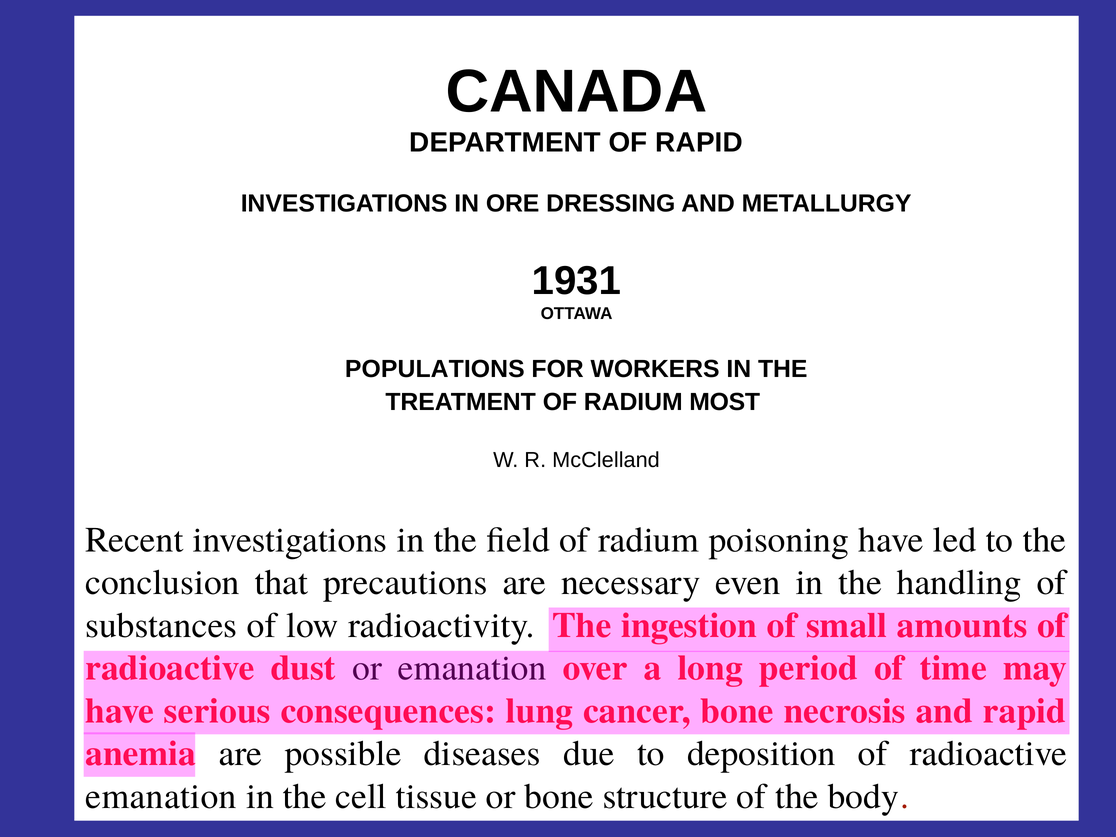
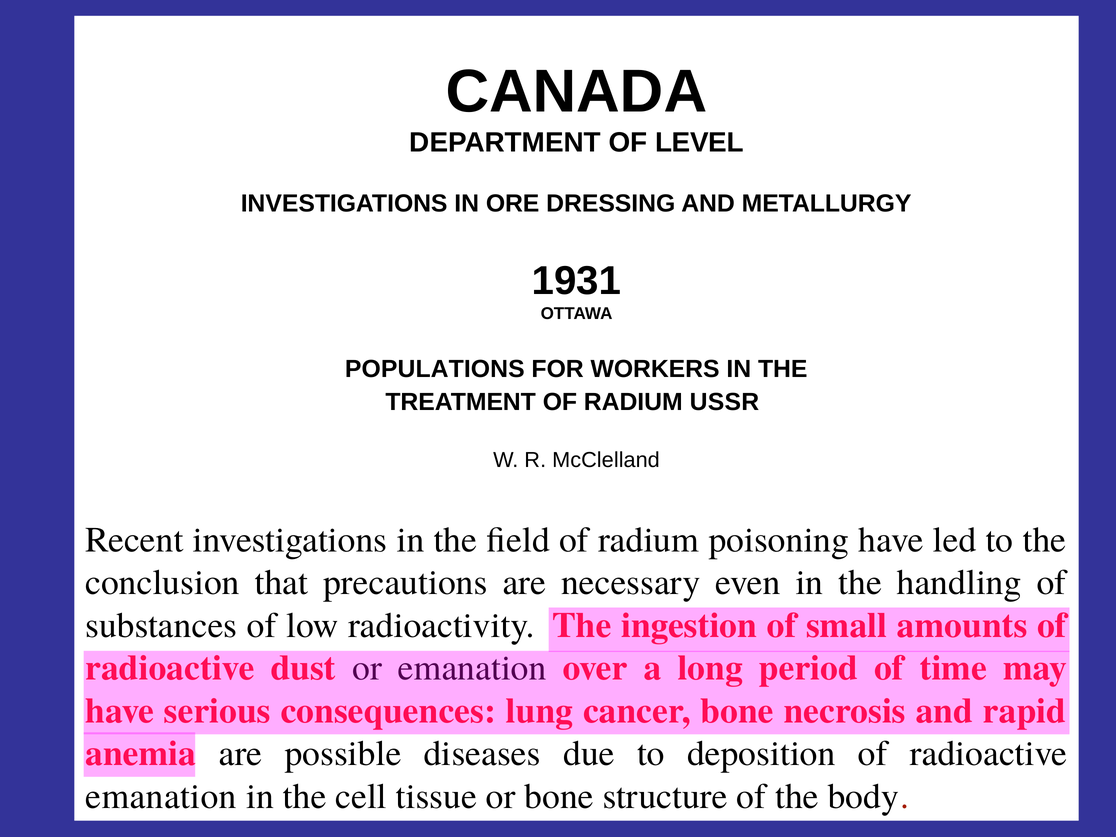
OF RAPID: RAPID -> LEVEL
MOST: MOST -> USSR
